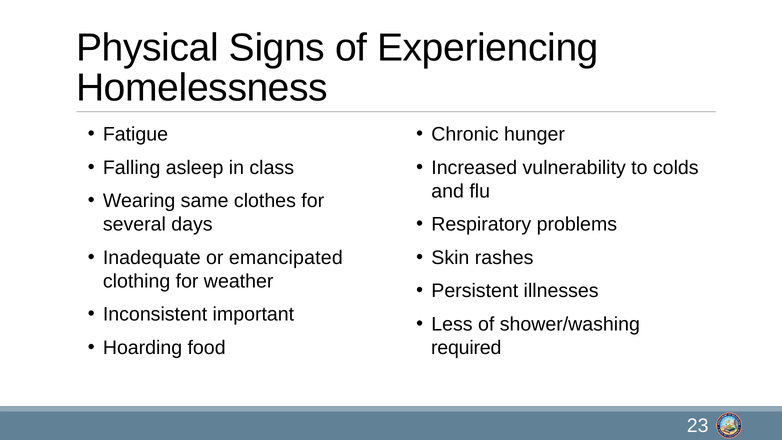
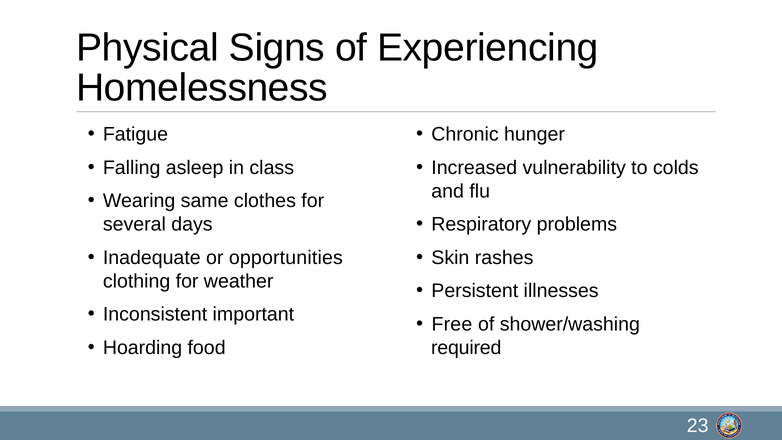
emancipated: emancipated -> opportunities
Less: Less -> Free
